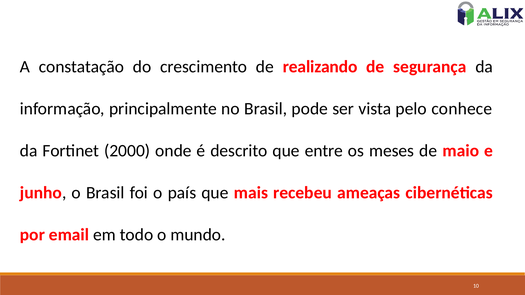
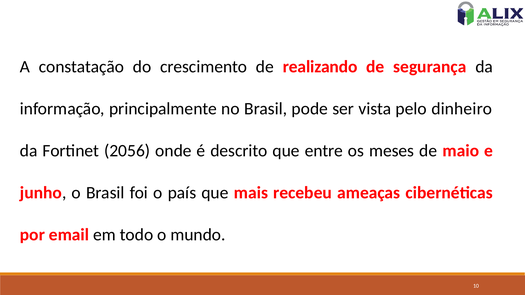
conhece: conhece -> dinheiro
2000: 2000 -> 2056
